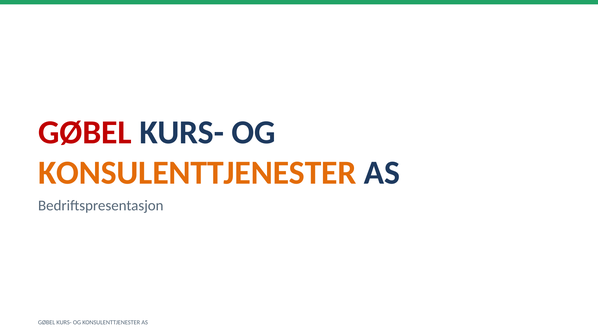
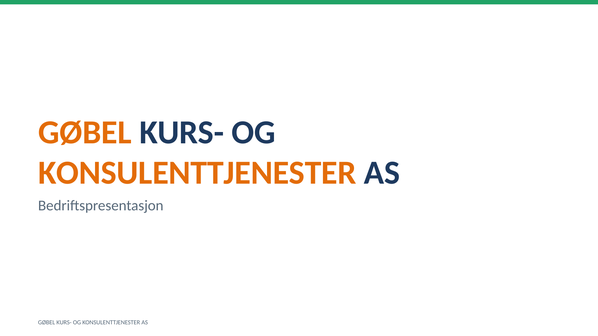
GØBEL at (85, 133) colour: red -> orange
